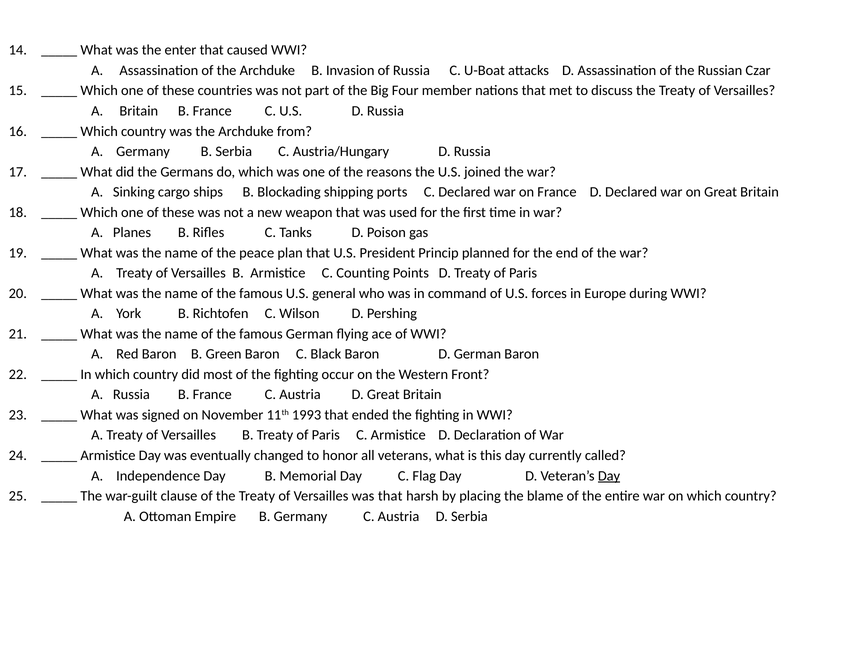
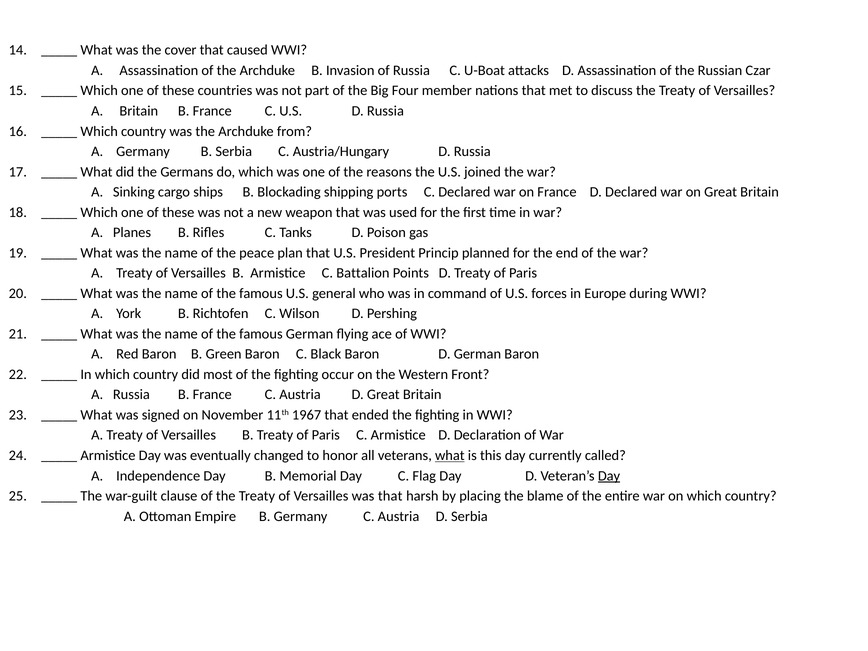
enter: enter -> cover
Counting: Counting -> Battalion
1993: 1993 -> 1967
what at (450, 455) underline: none -> present
